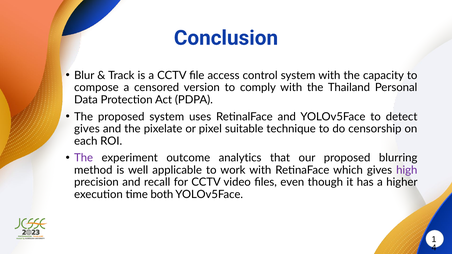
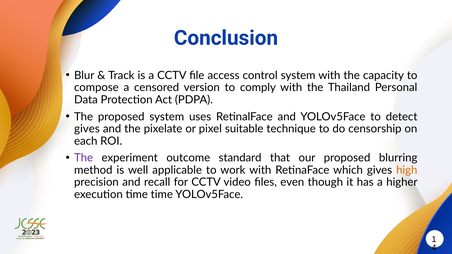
analytics: analytics -> standard
high colour: purple -> orange
time both: both -> time
